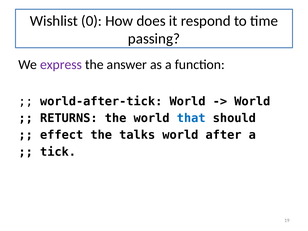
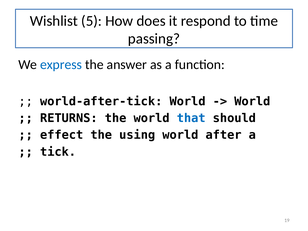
0: 0 -> 5
express colour: purple -> blue
talks: talks -> using
